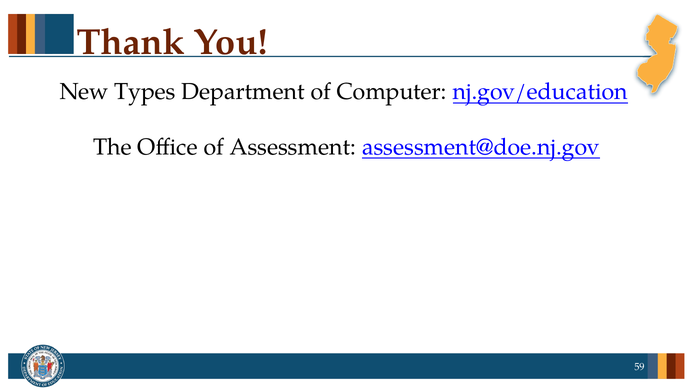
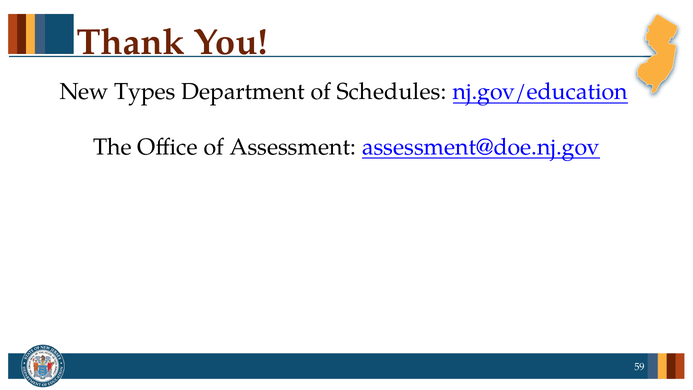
Computer: Computer -> Schedules
